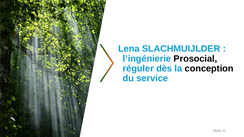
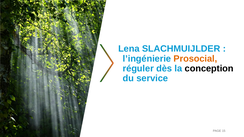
Prosocial colour: black -> orange
